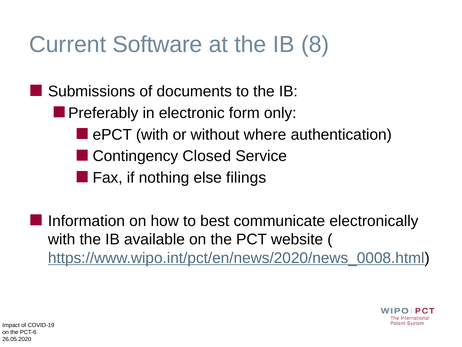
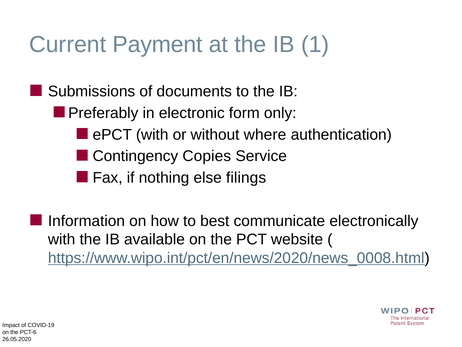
Software: Software -> Payment
8: 8 -> 1
Closed: Closed -> Copies
